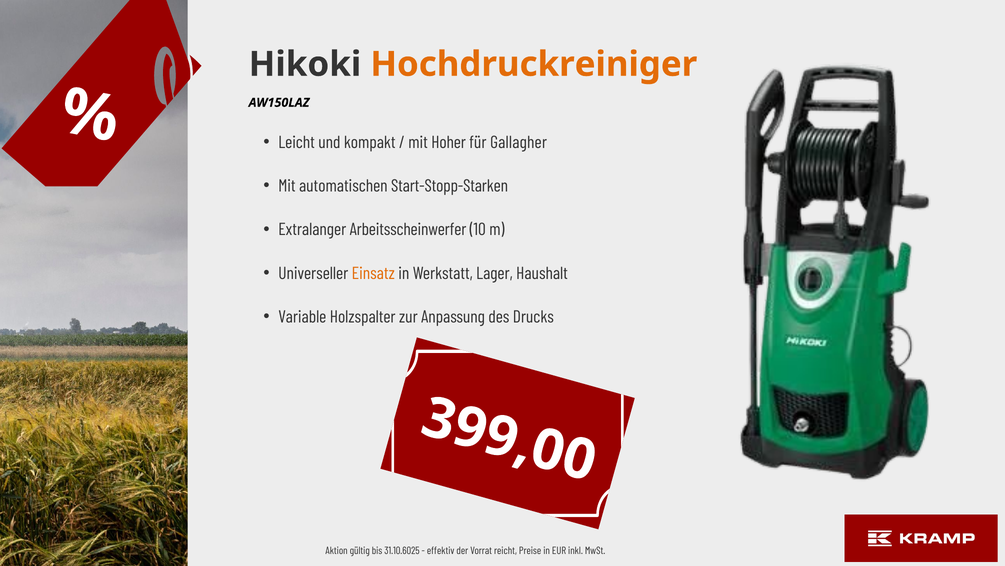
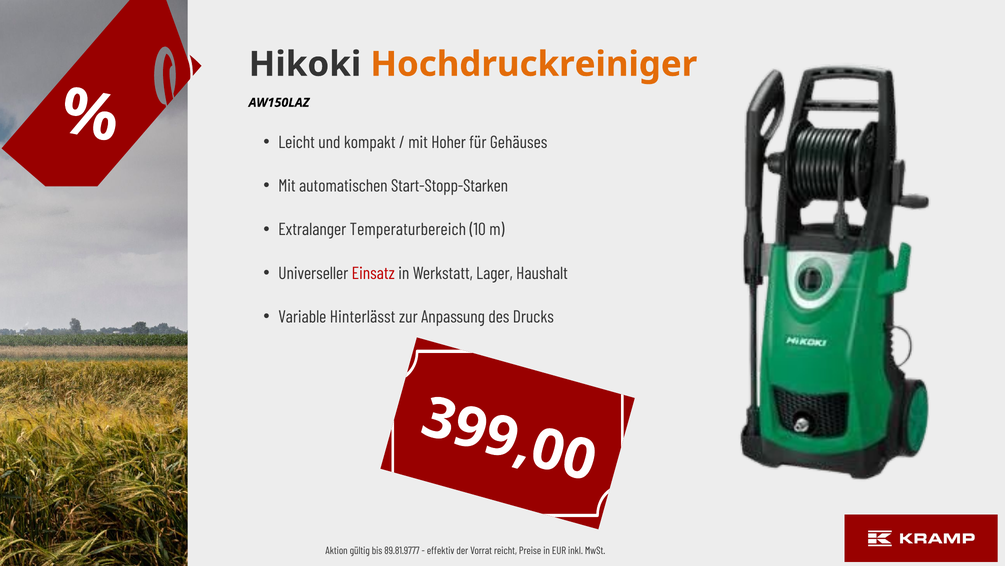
Gallagher: Gallagher -> Gehäuses
Arbeitsscheinwerfer: Arbeitsscheinwerfer -> Temperaturbereich
Einsatz colour: orange -> red
Holzspalter: Holzspalter -> Hinterlässt
31.10.6025: 31.10.6025 -> 89.81.9777
